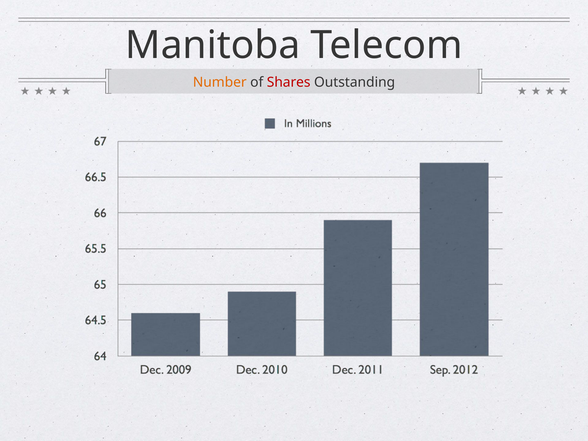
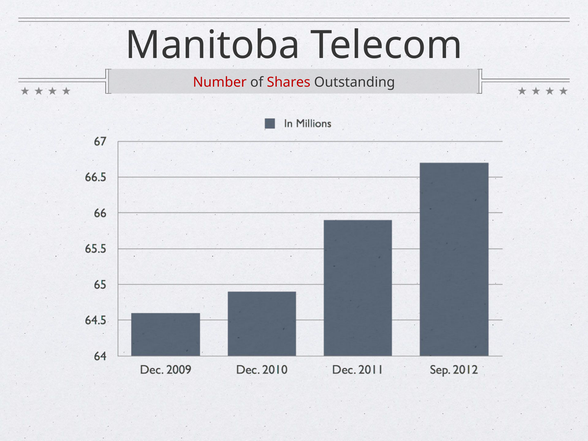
Number colour: orange -> red
